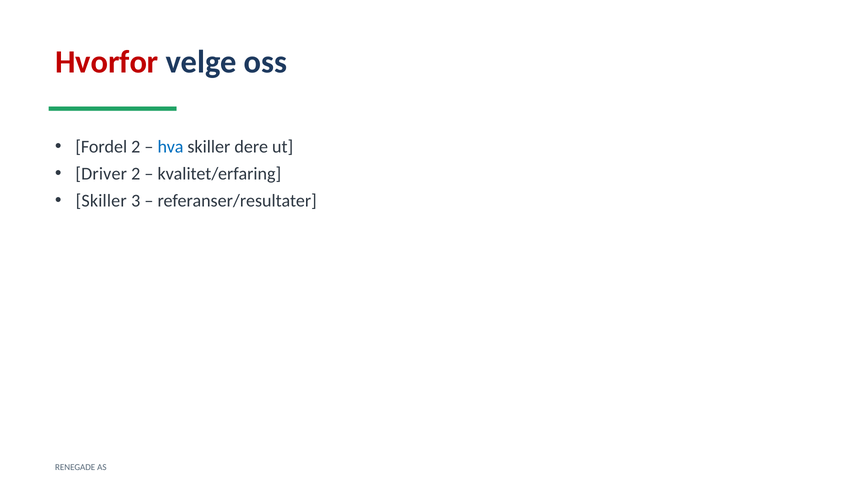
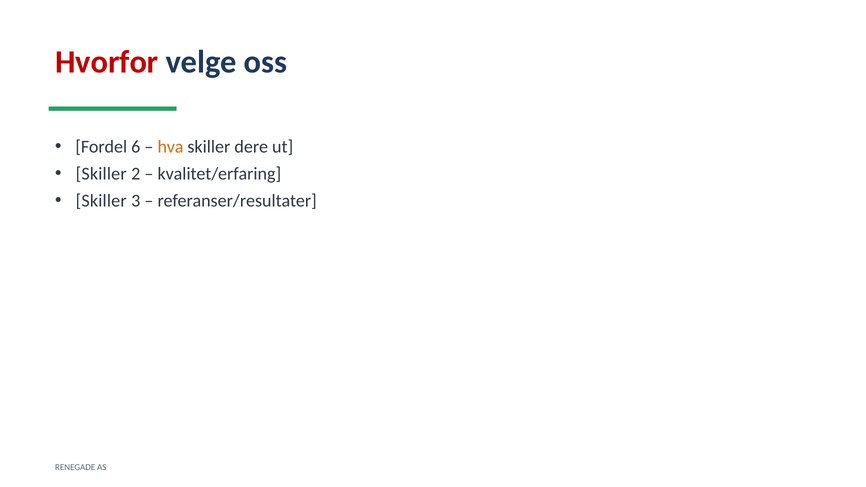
Fordel 2: 2 -> 6
hva colour: blue -> orange
Driver at (101, 174): Driver -> Skiller
